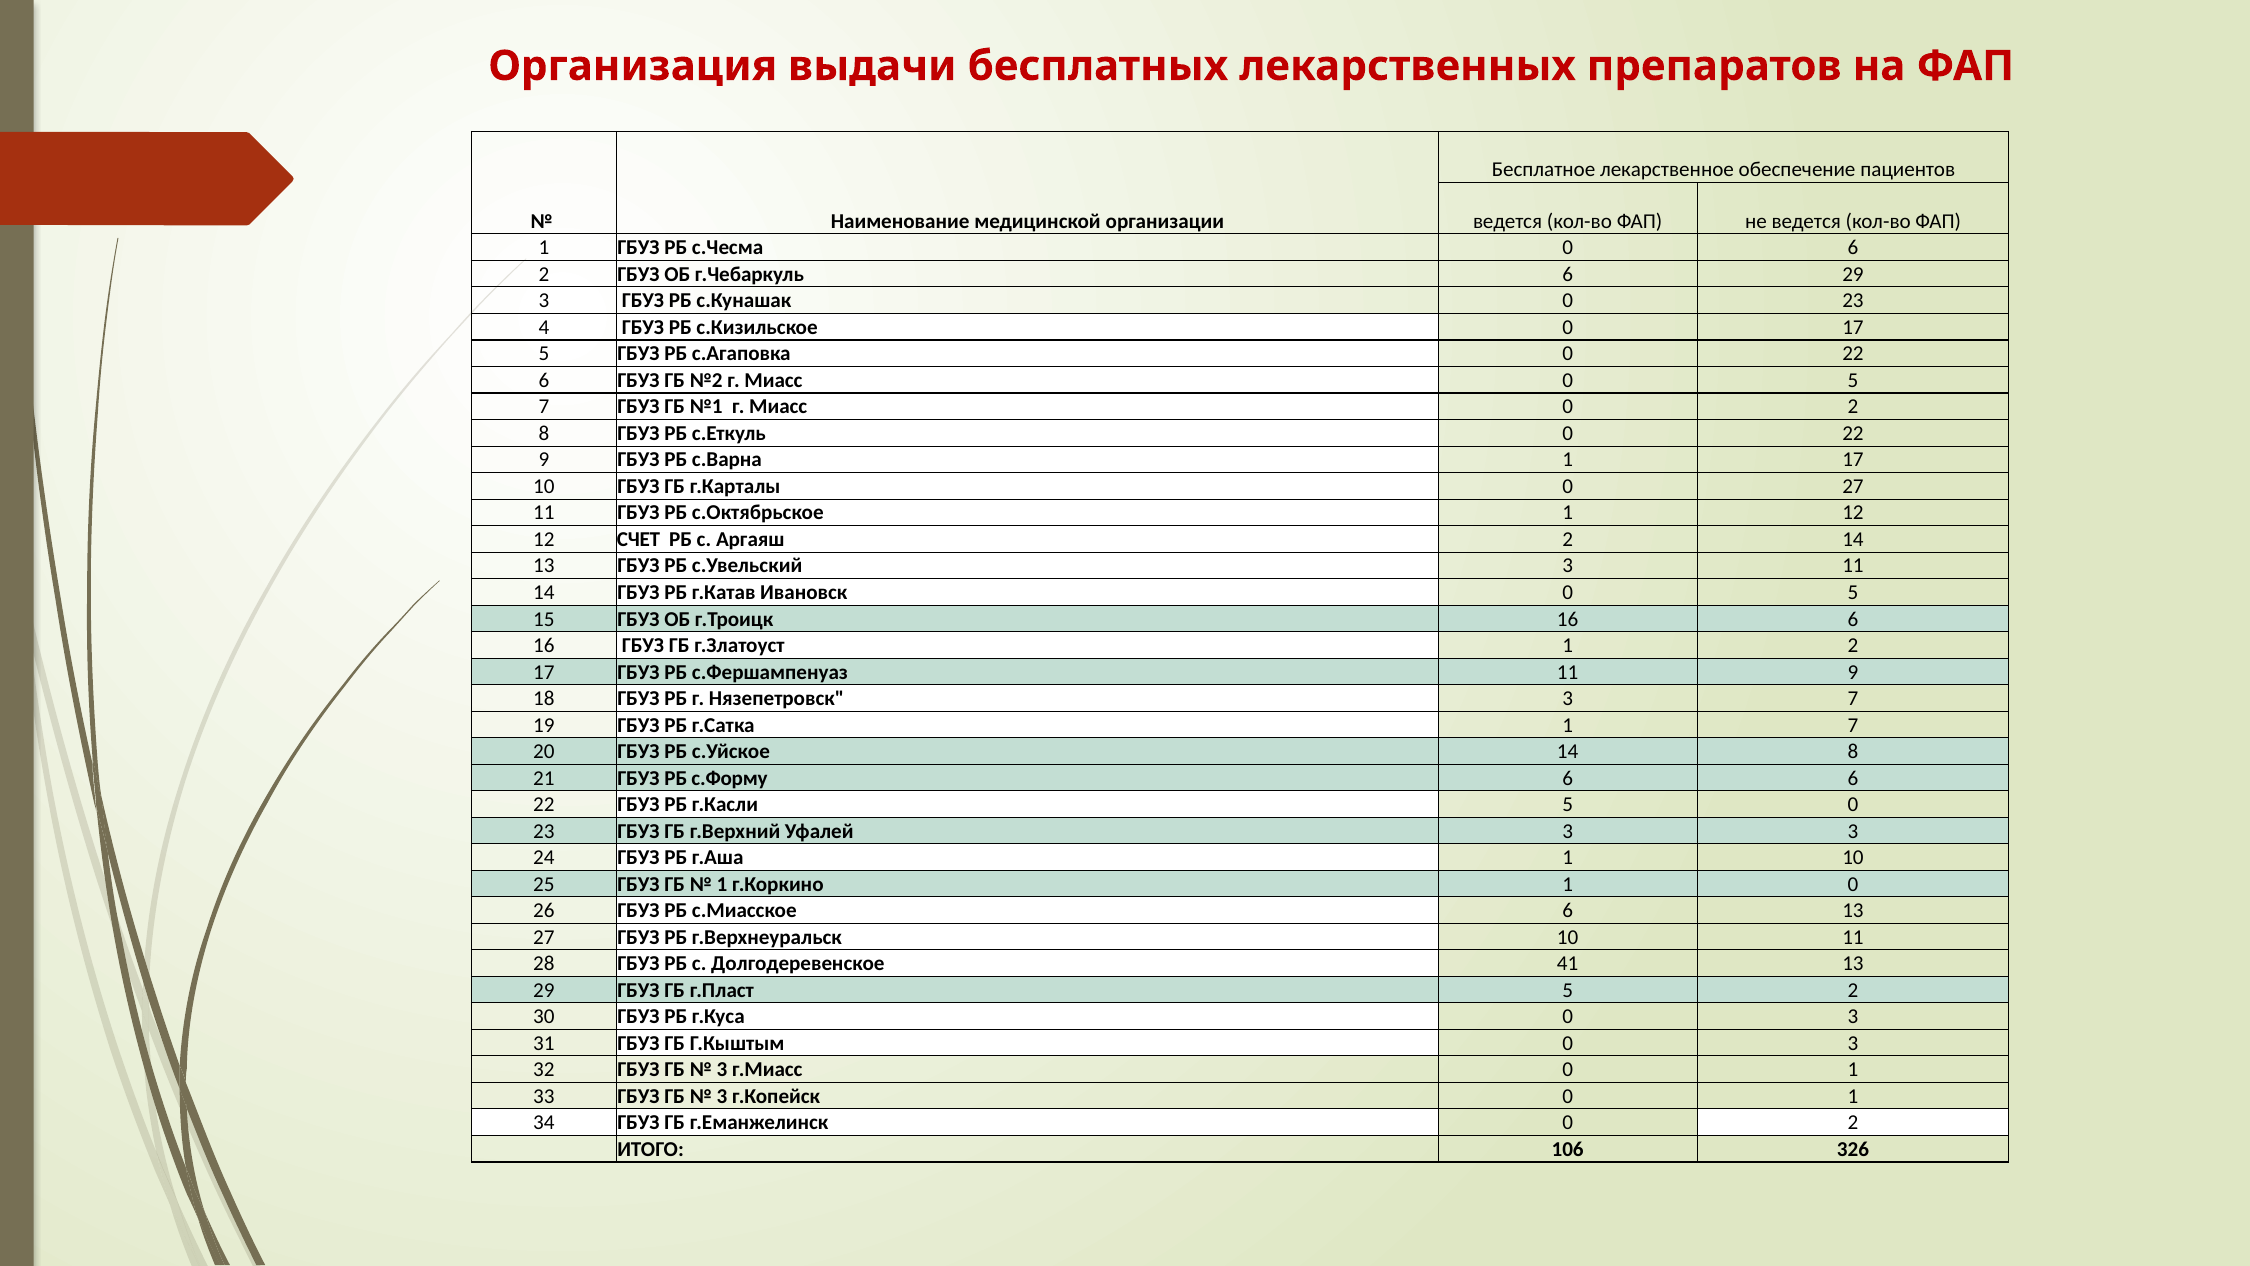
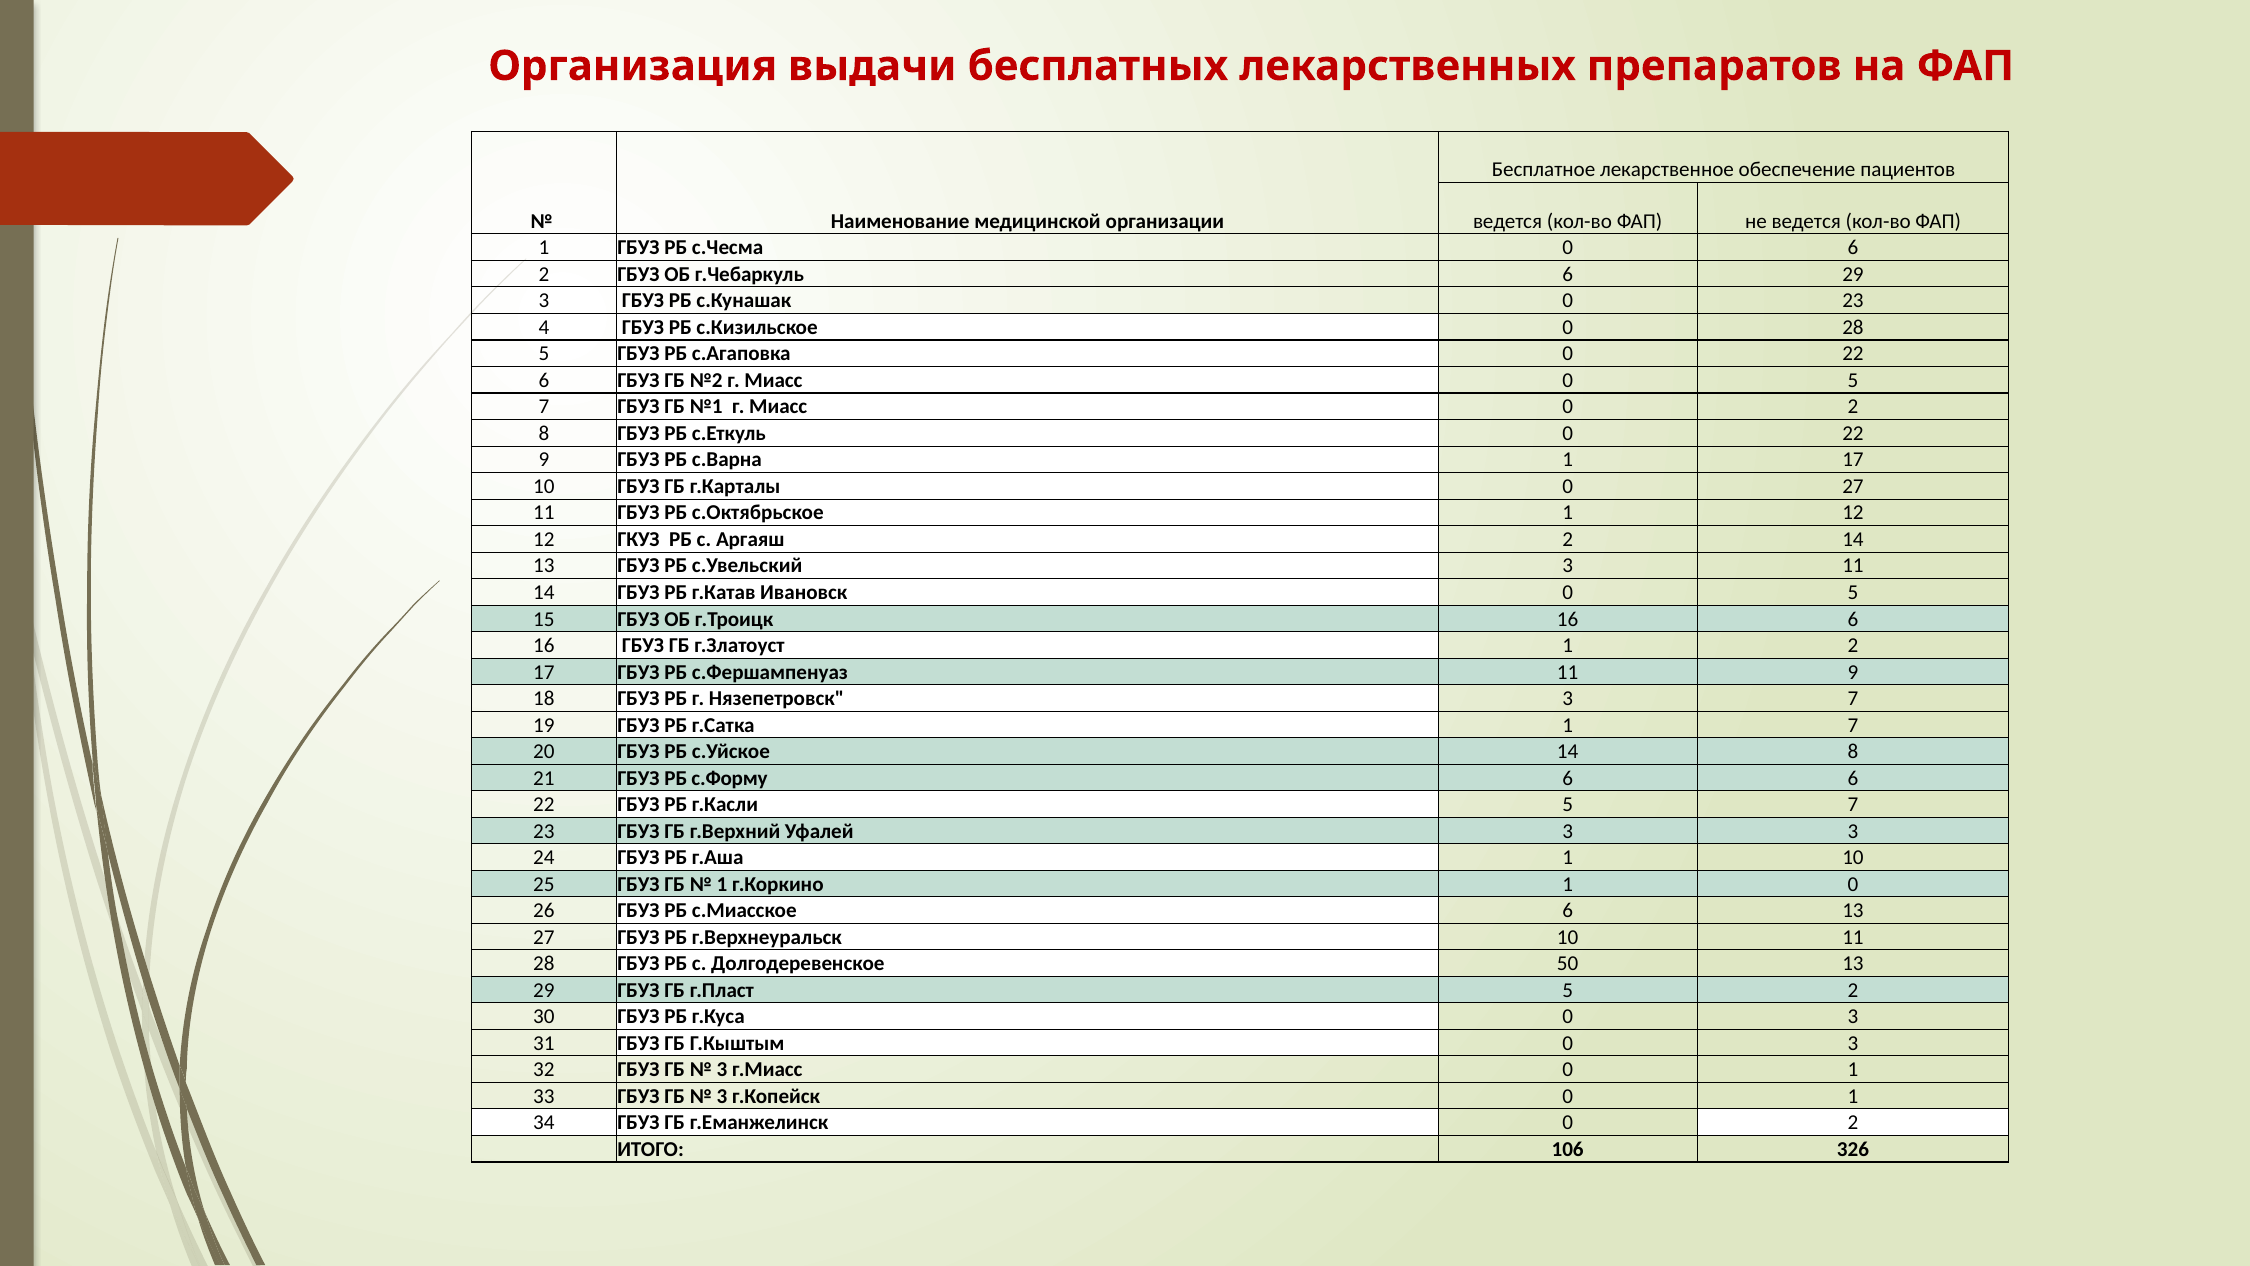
0 17: 17 -> 28
СЧЕТ: СЧЕТ -> ГКУЗ
г.Касли 5 0: 0 -> 7
41: 41 -> 50
